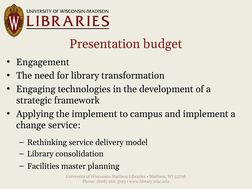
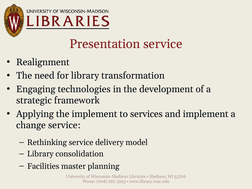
Presentation budget: budget -> service
Engagement: Engagement -> Realignment
campus: campus -> services
